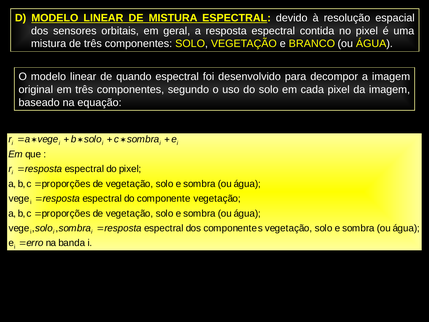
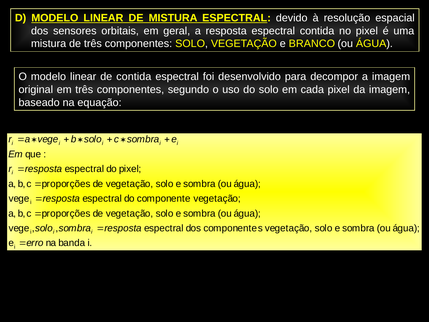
de quando: quando -> contida
